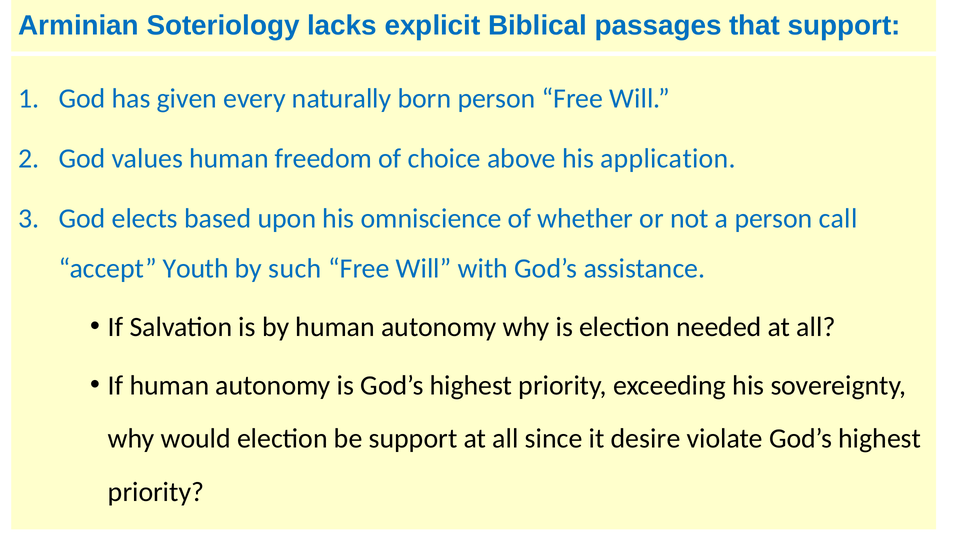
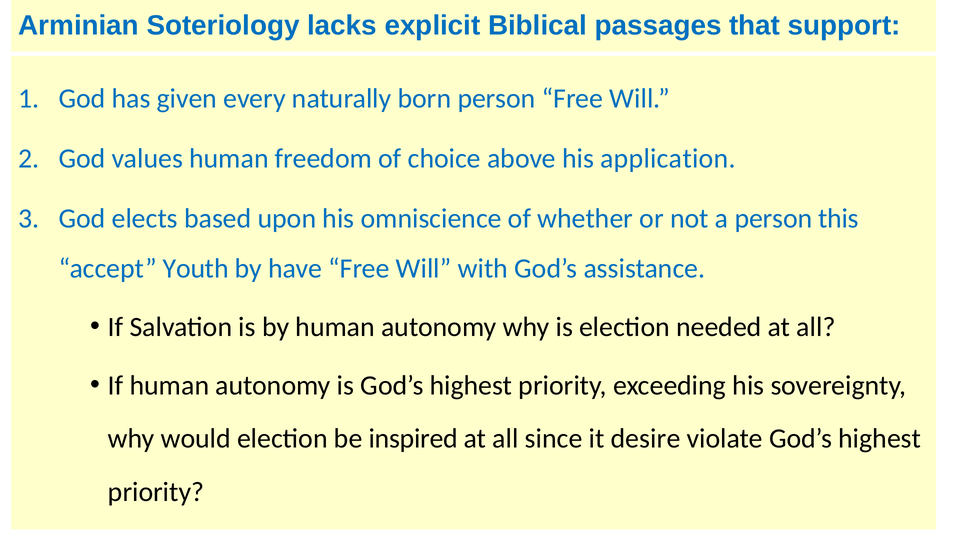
call: call -> this
such: such -> have
be support: support -> inspired
